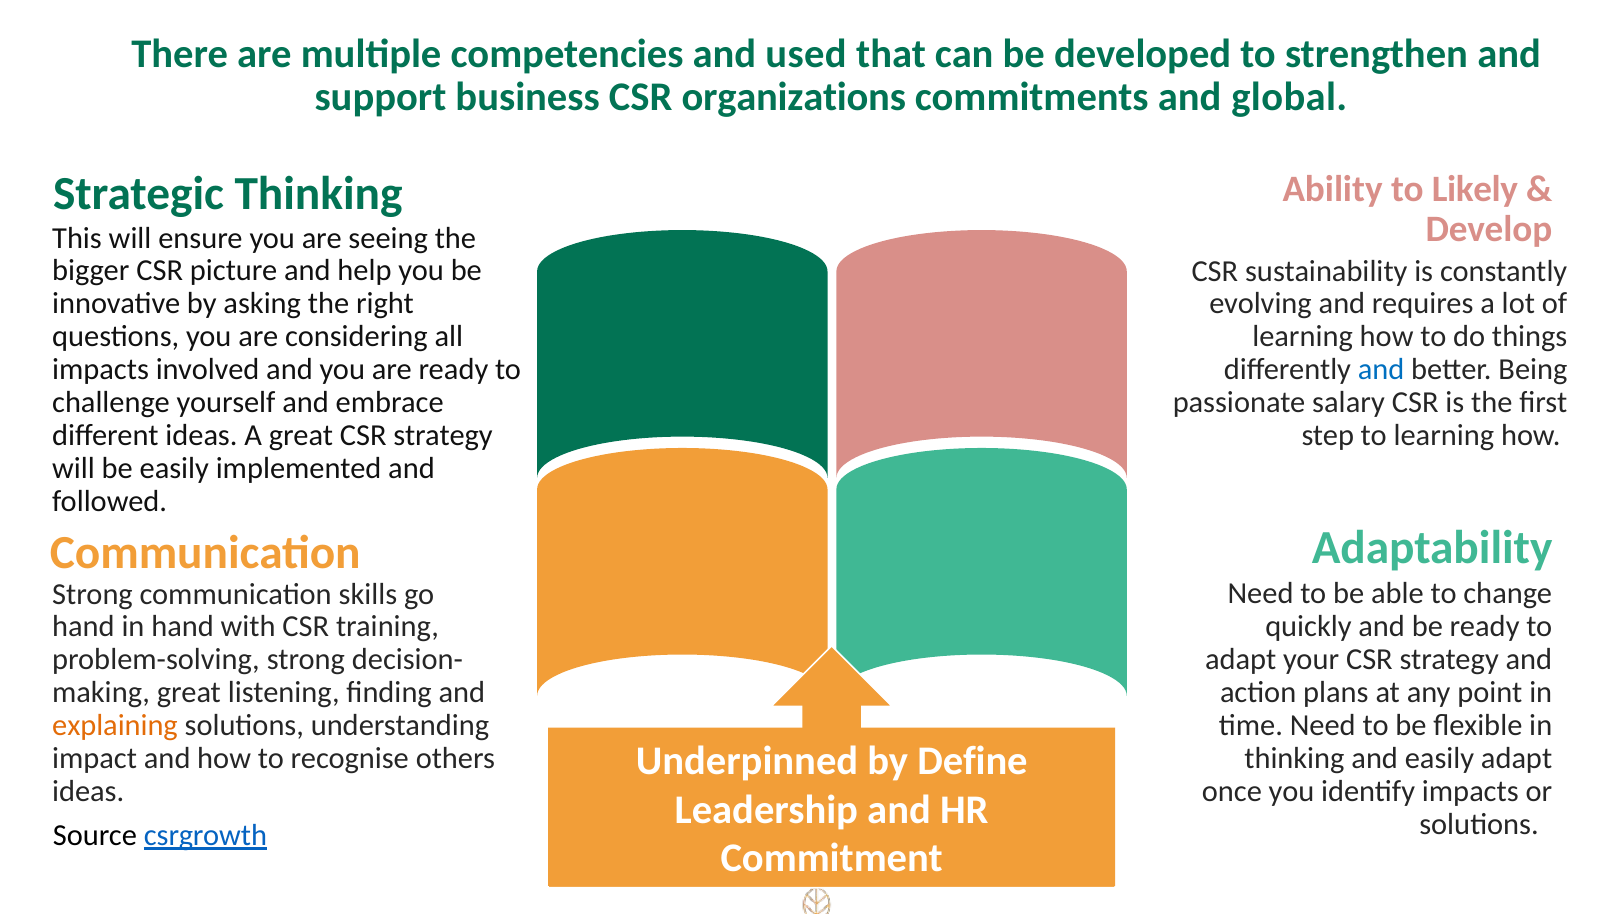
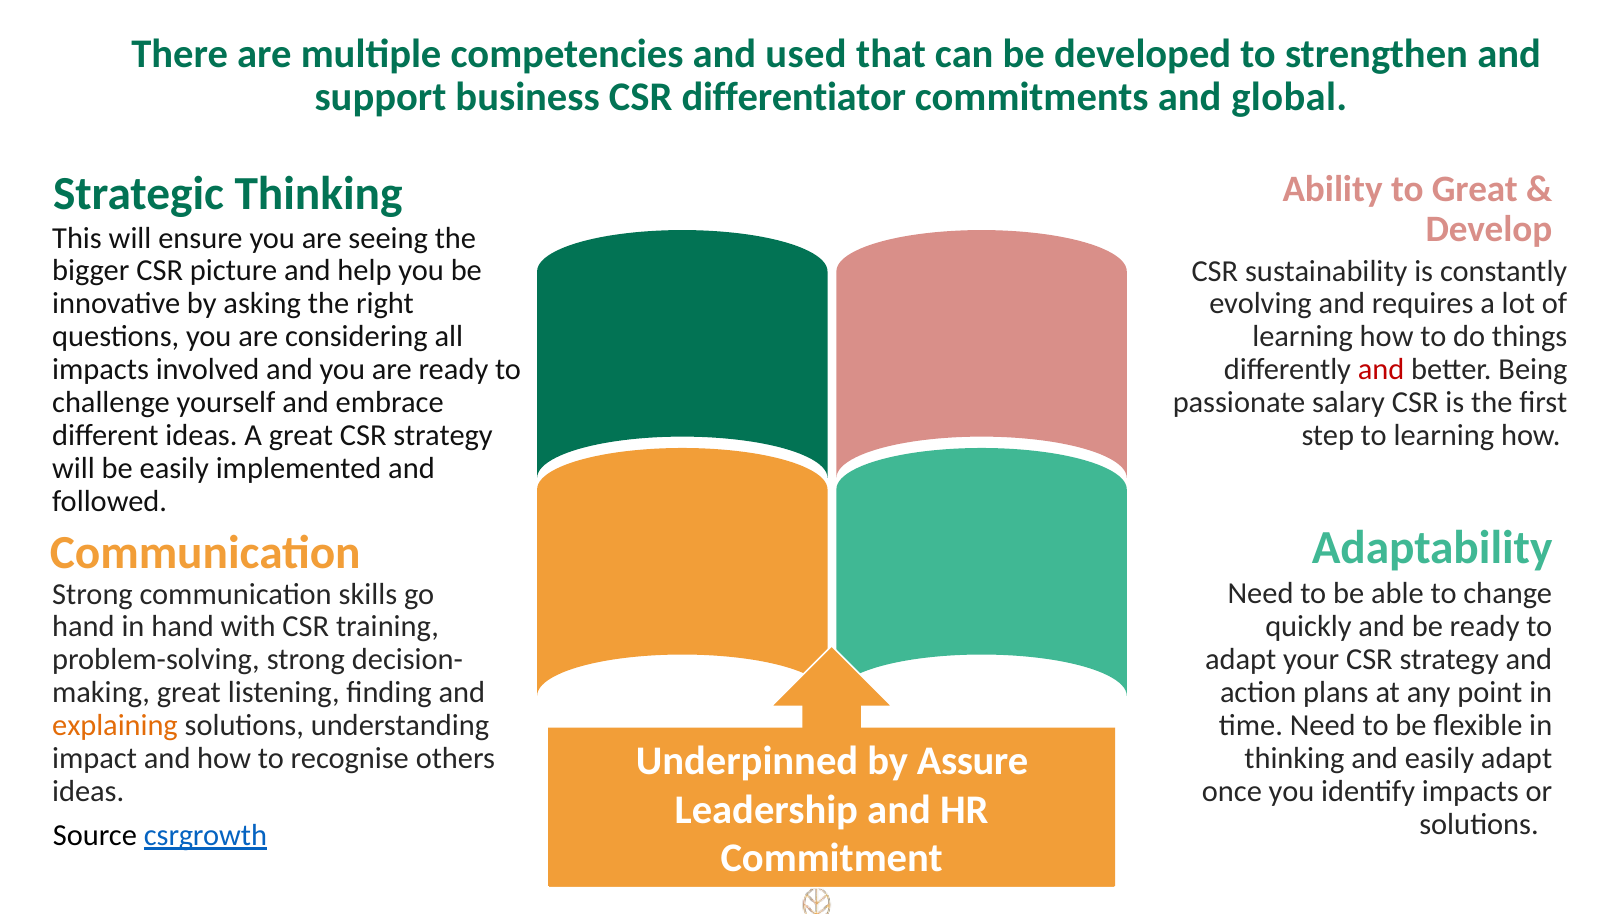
organizations: organizations -> differentiator
to Likely: Likely -> Great
and at (1381, 369) colour: blue -> red
Define: Define -> Assure
